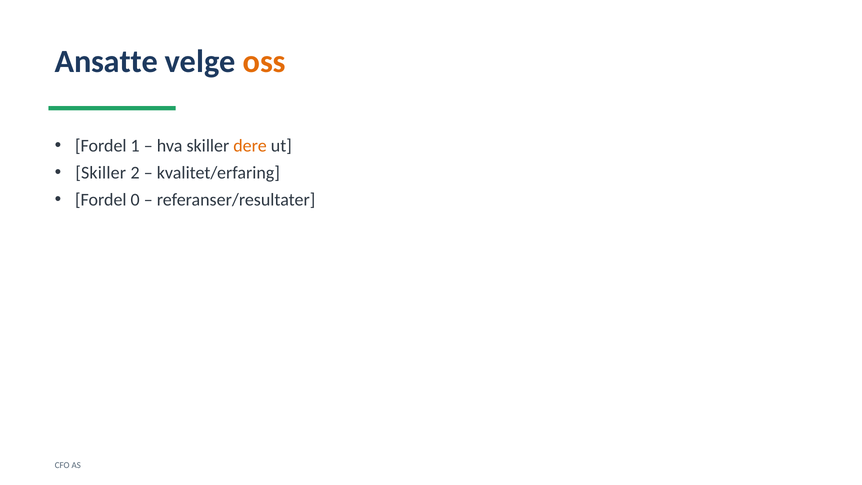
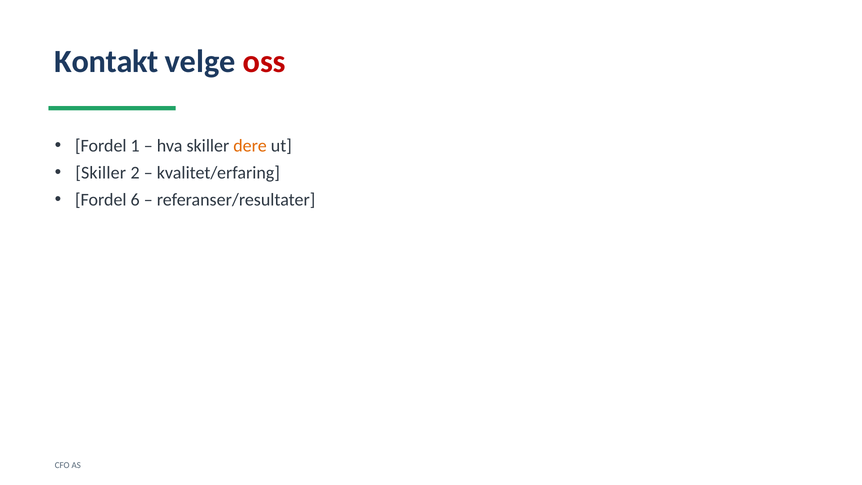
Ansatte: Ansatte -> Kontakt
oss colour: orange -> red
0: 0 -> 6
